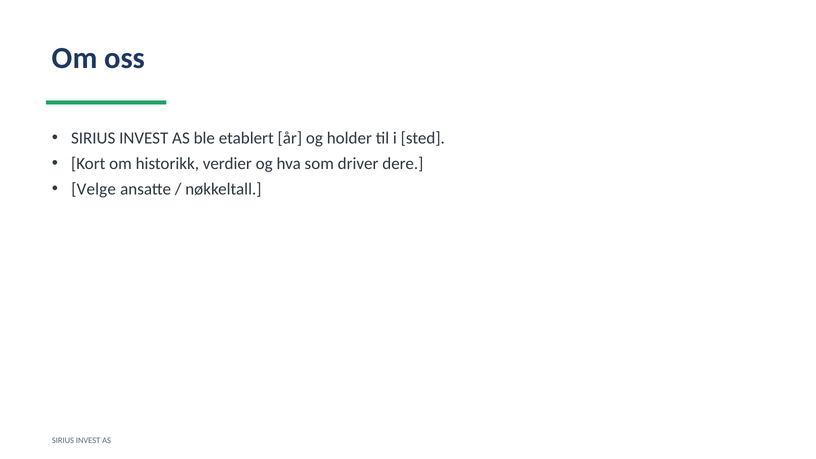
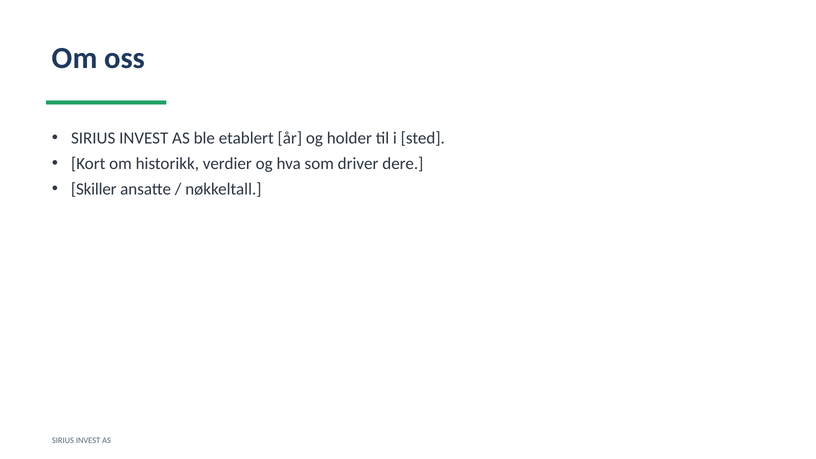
Velge: Velge -> Skiller
